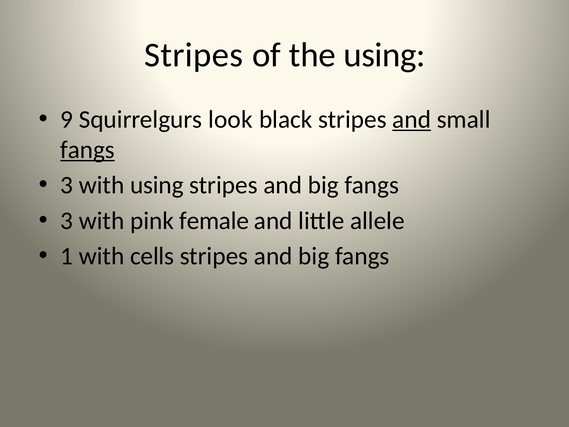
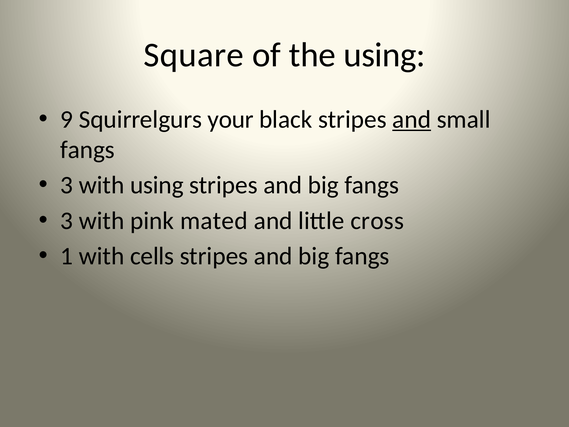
Stripes at (194, 55): Stripes -> Square
look: look -> your
fangs at (87, 150) underline: present -> none
female: female -> mated
allele: allele -> cross
